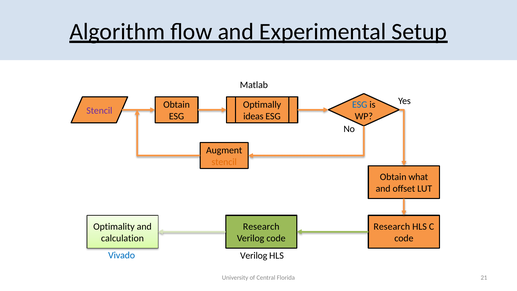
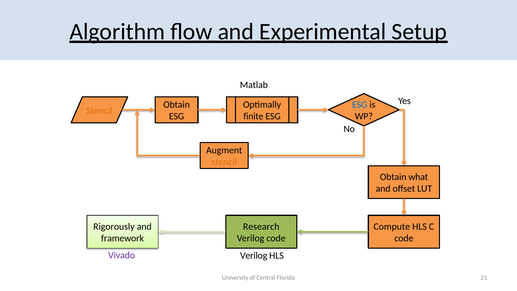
Stencil at (99, 110) colour: purple -> orange
ideas: ideas -> finite
Optimality: Optimality -> Rigorously
Research at (392, 226): Research -> Compute
calculation: calculation -> framework
Vivado colour: blue -> purple
